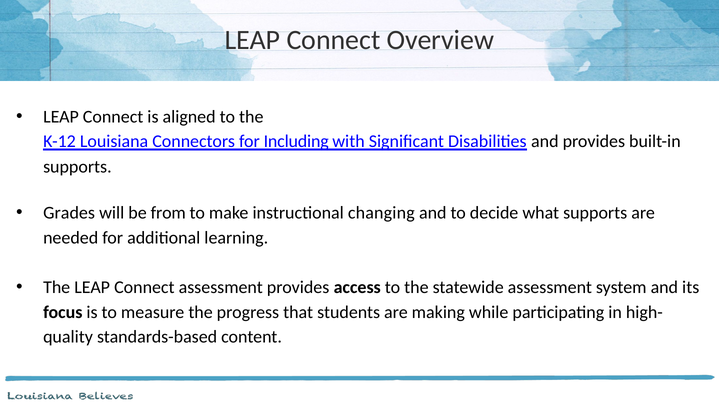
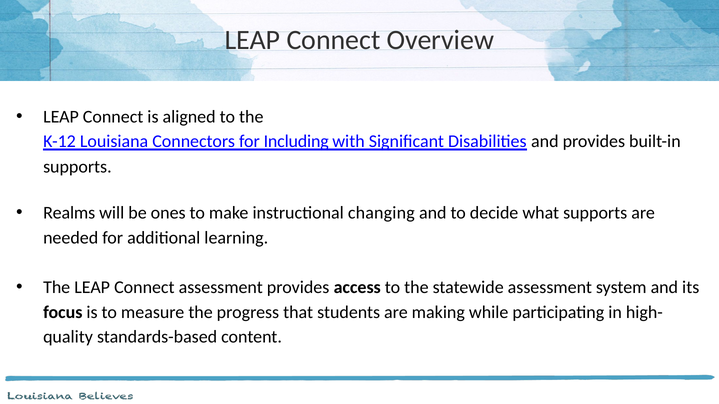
Grades: Grades -> Realms
from: from -> ones
